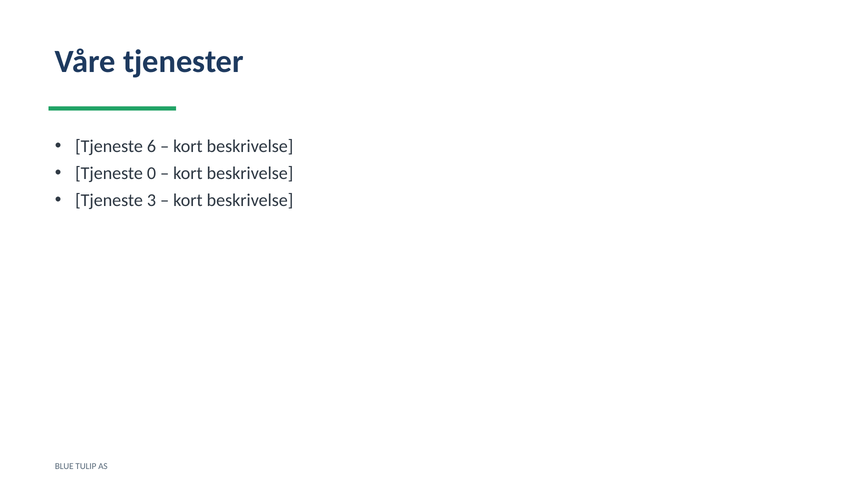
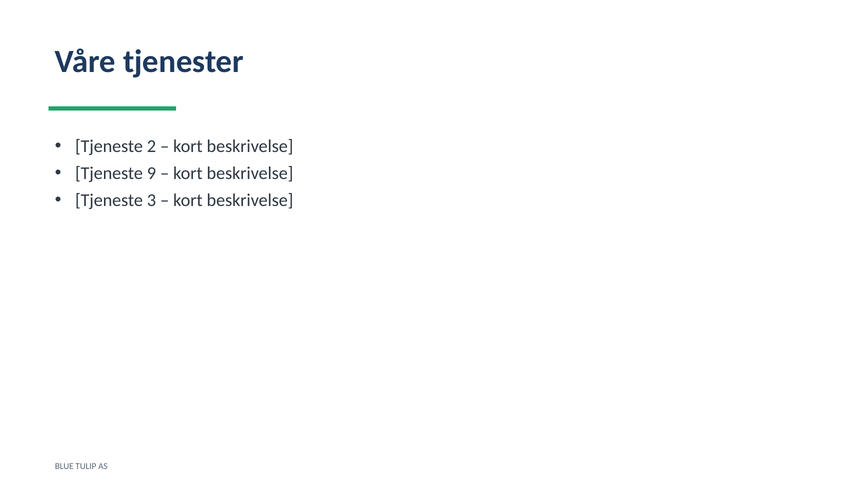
6: 6 -> 2
0: 0 -> 9
